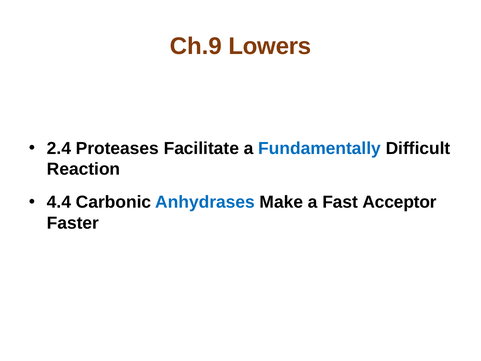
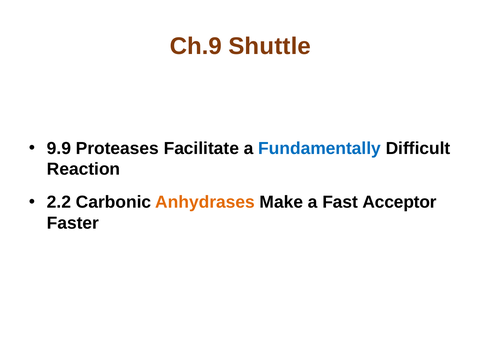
Lowers: Lowers -> Shuttle
2.4: 2.4 -> 9.9
4.4: 4.4 -> 2.2
Anhydrases colour: blue -> orange
